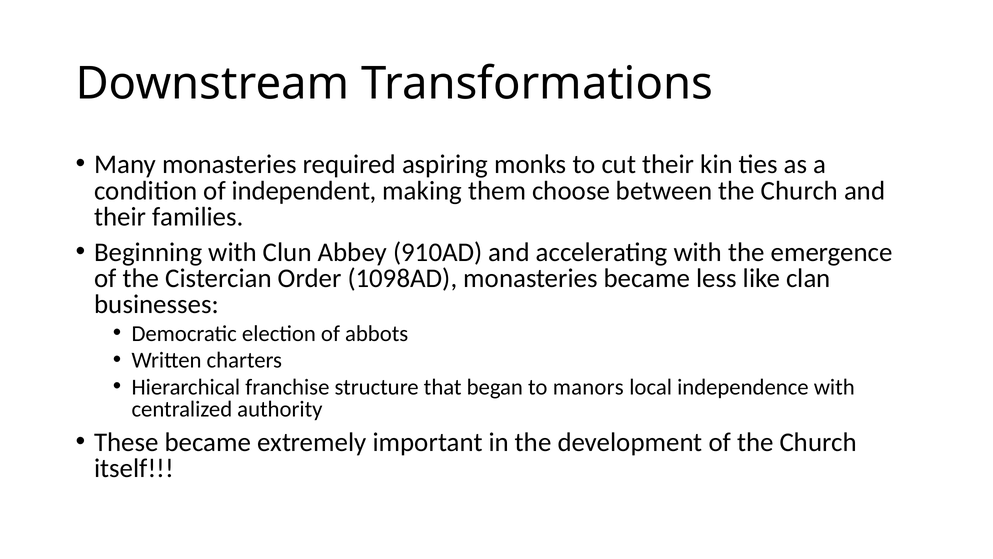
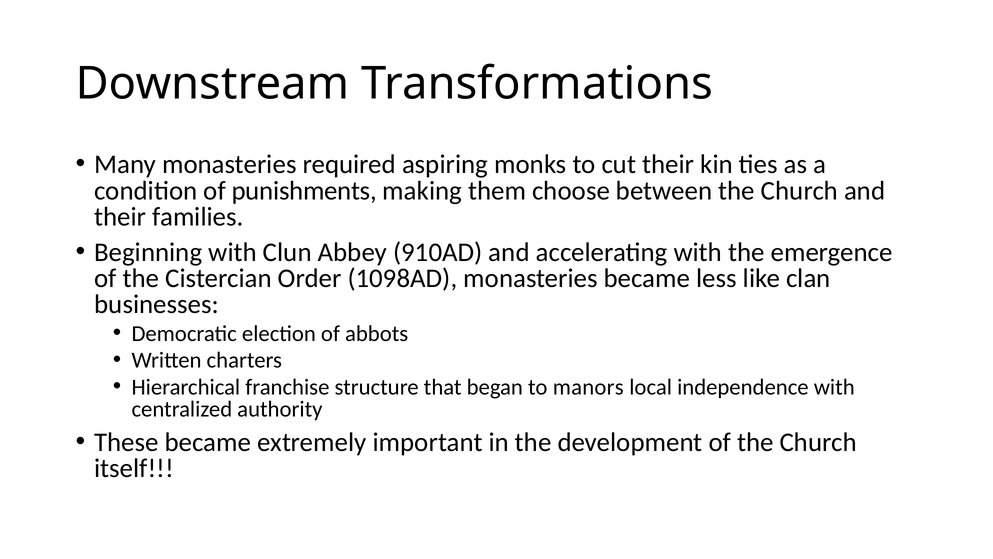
independent: independent -> punishments
